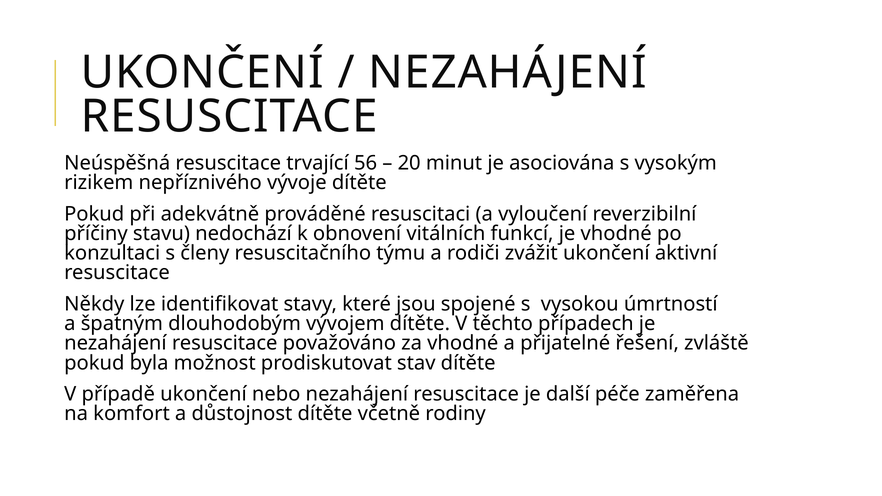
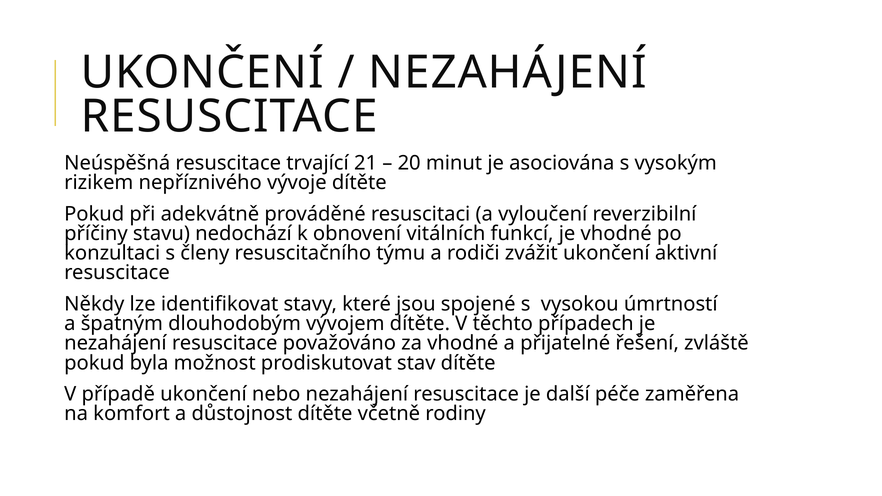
56: 56 -> 21
